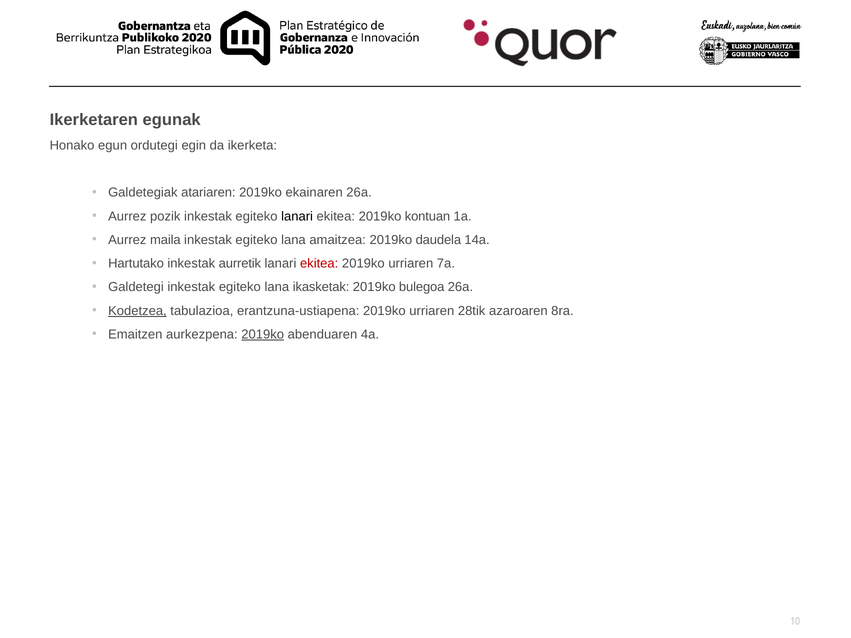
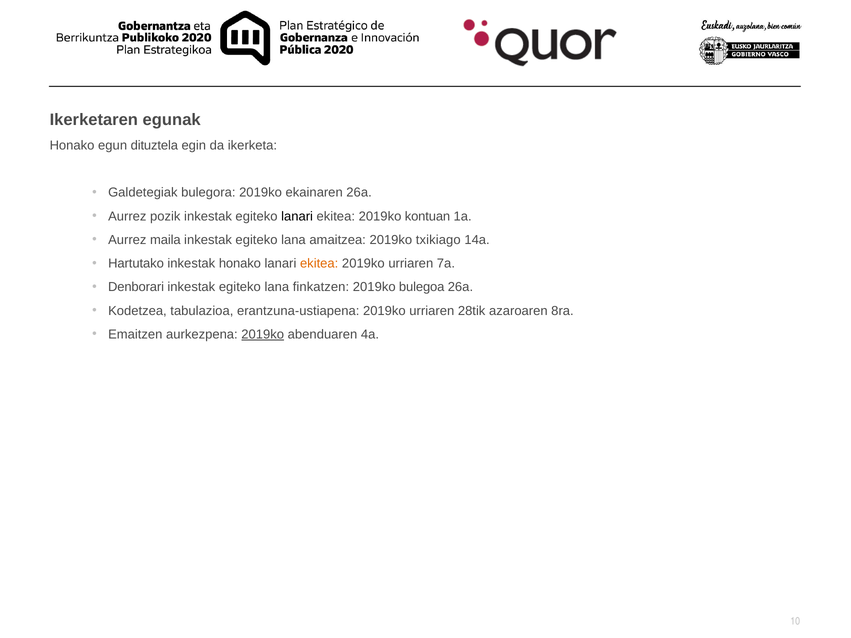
ordutegi: ordutegi -> dituztela
atariaren: atariaren -> bulegora
daudela: daudela -> txikiago
inkestak aurretik: aurretik -> honako
ekitea at (319, 264) colour: red -> orange
Galdetegi: Galdetegi -> Denborari
ikasketak: ikasketak -> finkatzen
Kodetzea underline: present -> none
